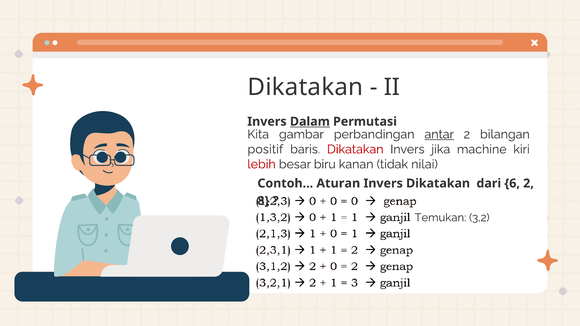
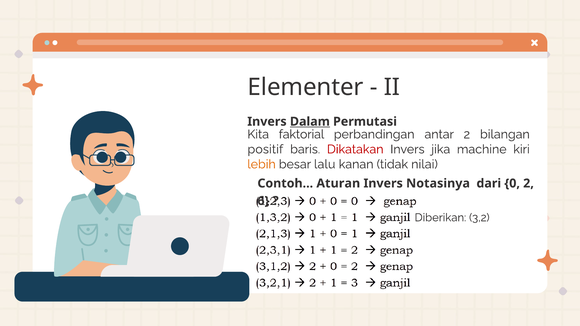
Dikatakan at (305, 87): Dikatakan -> Elementer
gambar: gambar -> faktorial
antar underline: present -> none
lebih colour: red -> orange
biru: biru -> lalu
Invers Dikatakan: Dikatakan -> Notasinya
6: 6 -> 0
8: 8 -> 6
Temukan: Temukan -> Diberikan
